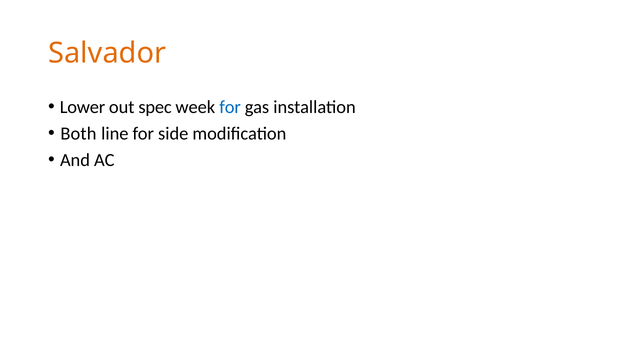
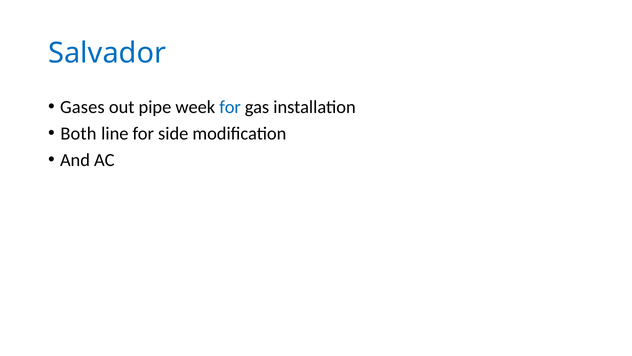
Salvador colour: orange -> blue
Lower: Lower -> Gases
spec: spec -> pipe
